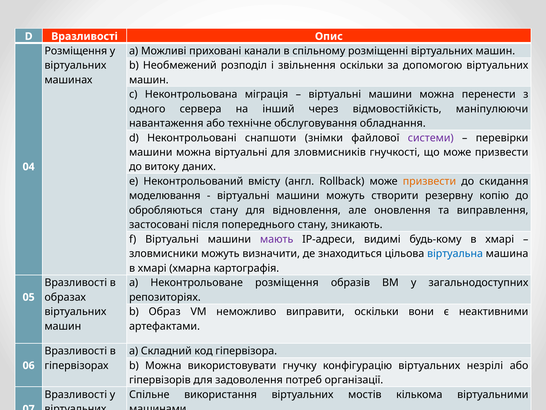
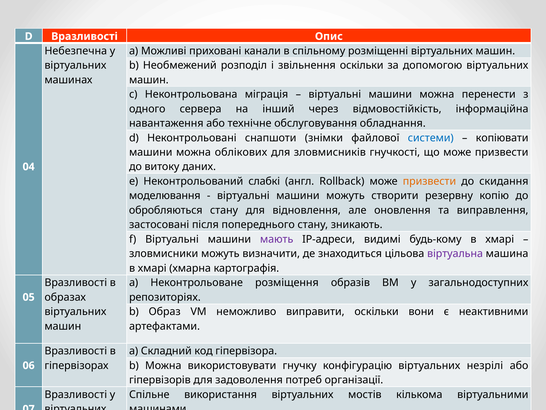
Розміщення at (76, 51): Розміщення -> Небезпечна
маніпулюючи: маніпулюючи -> інформаційна
системи colour: purple -> blue
перевірки: перевірки -> копіювати
можна віртуальні: віртуальні -> облікових
вмісту: вмісту -> слабкі
віртуальна colour: blue -> purple
